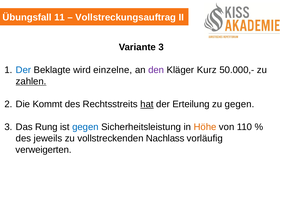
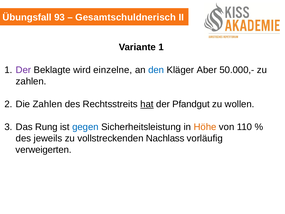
11: 11 -> 93
Vollstreckungsauftrag: Vollstreckungsauftrag -> Gesamtschuldnerisch
Variante 3: 3 -> 1
Der at (23, 70) colour: blue -> purple
den colour: purple -> blue
Kurz: Kurz -> Aber
zahlen at (31, 81) underline: present -> none
Die Kommt: Kommt -> Zahlen
Erteilung: Erteilung -> Pfandgut
zu gegen: gegen -> wollen
